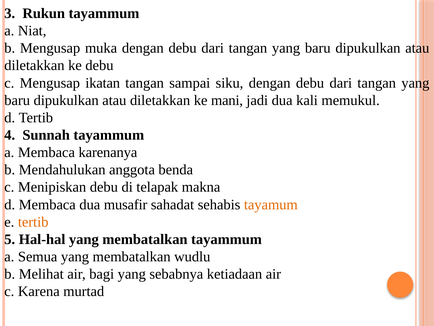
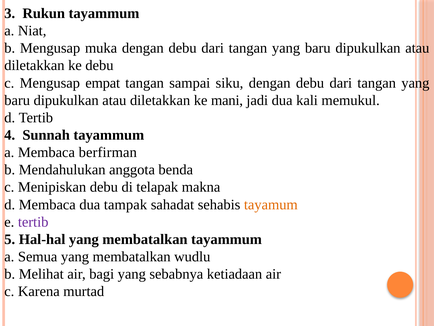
ikatan: ikatan -> empat
karenanya: karenanya -> berfirman
musafir: musafir -> tampak
tertib at (33, 222) colour: orange -> purple
